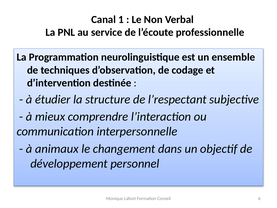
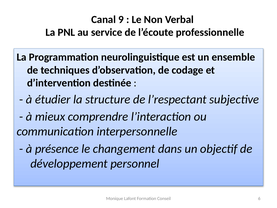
1: 1 -> 9
animaux: animaux -> présence
